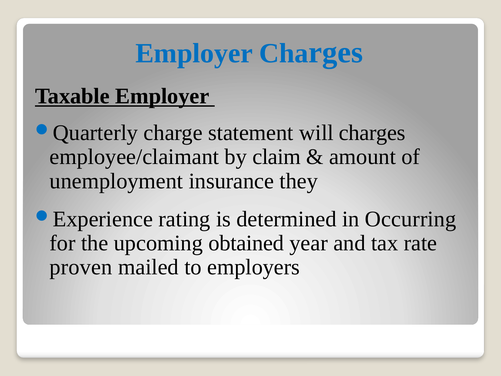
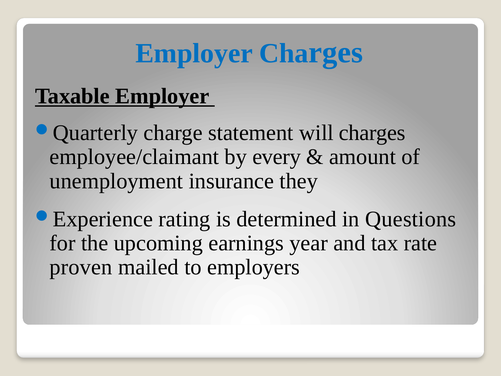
claim: claim -> every
Occurring: Occurring -> Questions
obtained: obtained -> earnings
